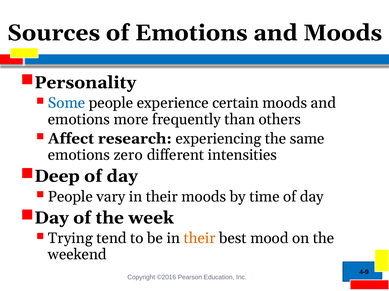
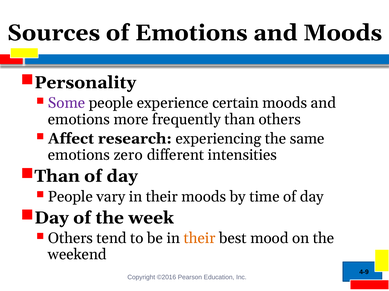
Some colour: blue -> purple
Deep at (57, 177): Deep -> Than
Trying at (70, 239): Trying -> Others
